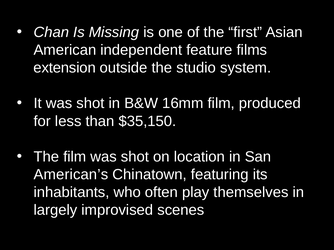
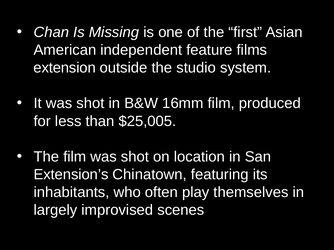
$35,150: $35,150 -> $25,005
American’s: American’s -> Extension’s
